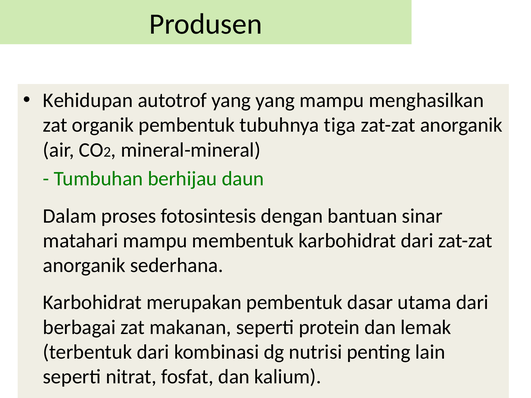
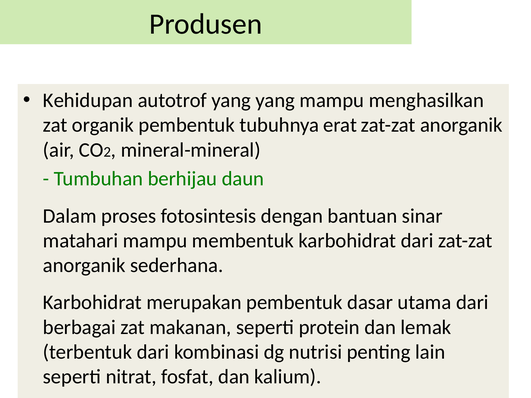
tiga: tiga -> erat
